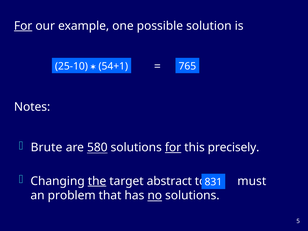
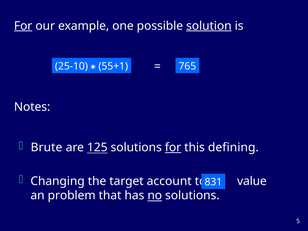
solution underline: none -> present
54+1: 54+1 -> 55+1
580: 580 -> 125
precisely: precisely -> defining
the underline: present -> none
abstract: abstract -> account
must: must -> value
